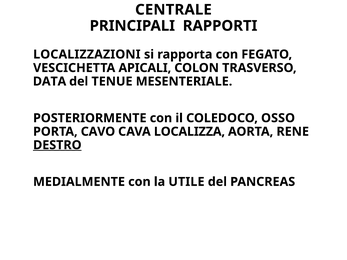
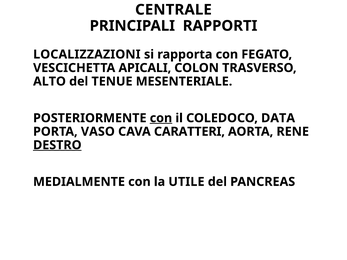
DATA: DATA -> ALTO
con at (161, 118) underline: none -> present
OSSO: OSSO -> DATA
CAVO: CAVO -> VASO
LOCALIZZA: LOCALIZZA -> CARATTERI
